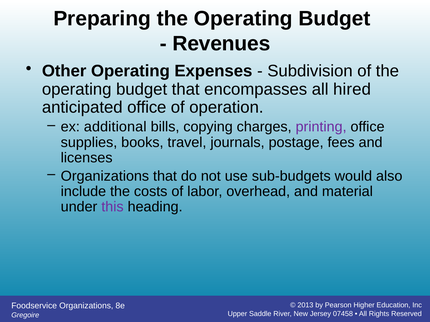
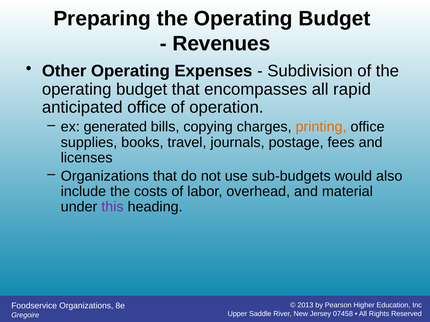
hired: hired -> rapid
additional: additional -> generated
printing colour: purple -> orange
